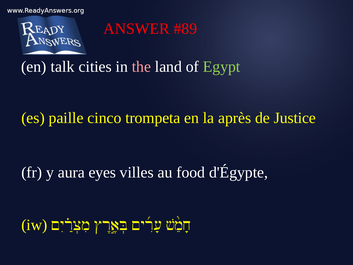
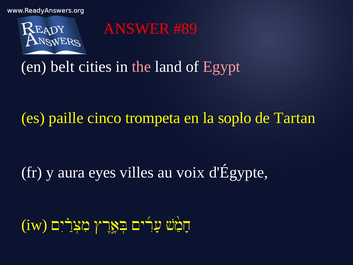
talk: talk -> belt
Egypt colour: light green -> pink
après: après -> soplo
Justice: Justice -> Tartan
food: food -> voix
